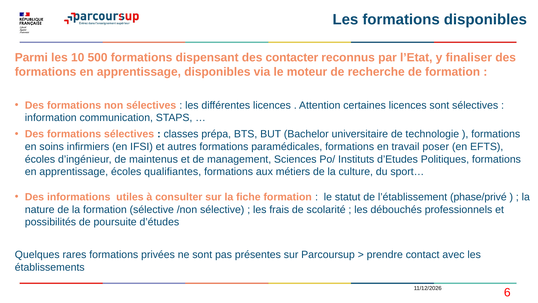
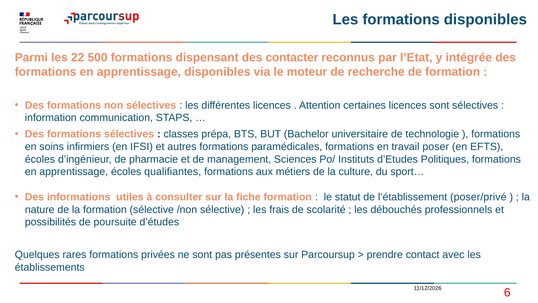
10: 10 -> 22
finaliser: finaliser -> intégrée
maintenus: maintenus -> pharmacie
phase/privé: phase/privé -> poser/privé
